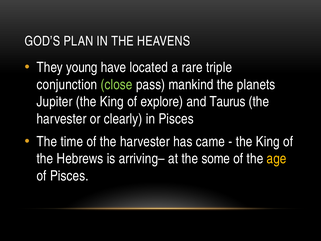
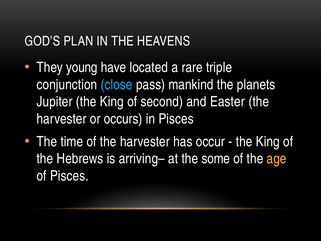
close colour: light green -> light blue
explore: explore -> second
Taurus: Taurus -> Easter
clearly: clearly -> occurs
came: came -> occur
